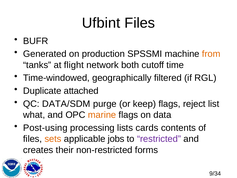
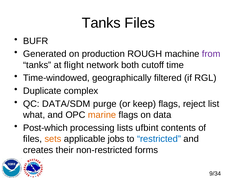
Ufbint at (101, 23): Ufbint -> Tanks
SPSSMI: SPSSMI -> ROUGH
from colour: orange -> purple
attached: attached -> complex
Post-using: Post-using -> Post-which
cards: cards -> ufbint
restricted colour: purple -> blue
